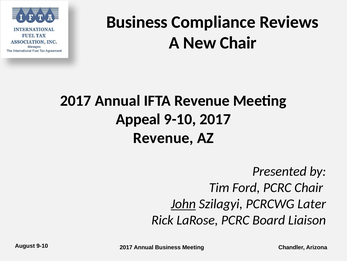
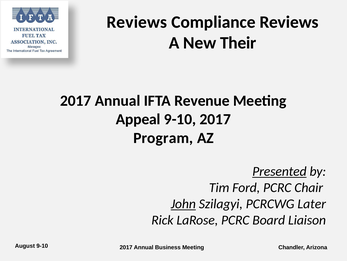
Business at (137, 22): Business -> Reviews
New Chair: Chair -> Their
Revenue at (163, 138): Revenue -> Program
Presented underline: none -> present
